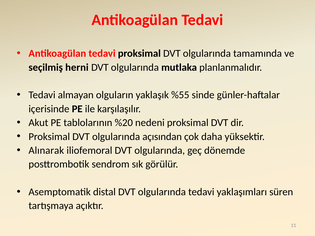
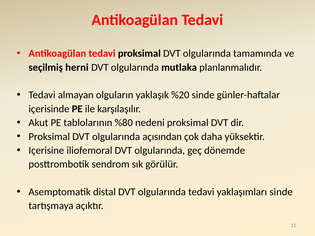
%55: %55 -> %20
%20: %20 -> %80
Alınarak: Alınarak -> Içerisine
yaklaşımları süren: süren -> sinde
